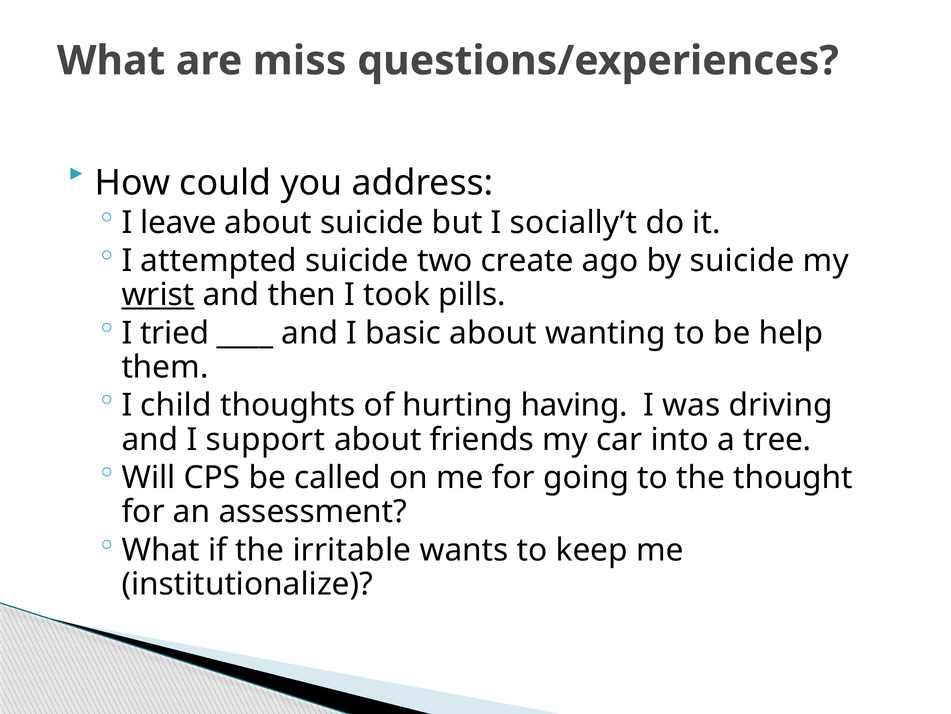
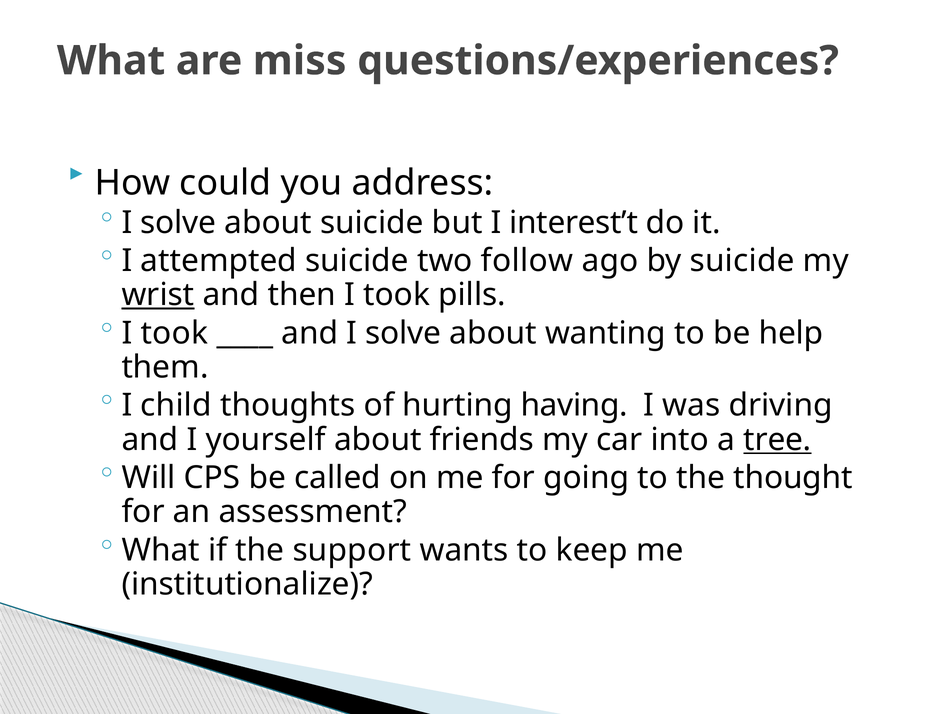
leave at (178, 222): leave -> solve
socially’t: socially’t -> interest’t
create: create -> follow
tried at (175, 333): tried -> took
and I basic: basic -> solve
support: support -> yourself
tree underline: none -> present
irritable: irritable -> support
